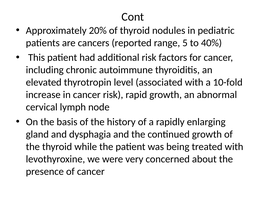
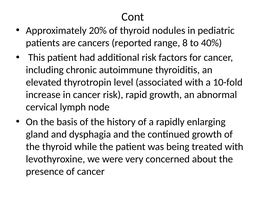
5: 5 -> 8
